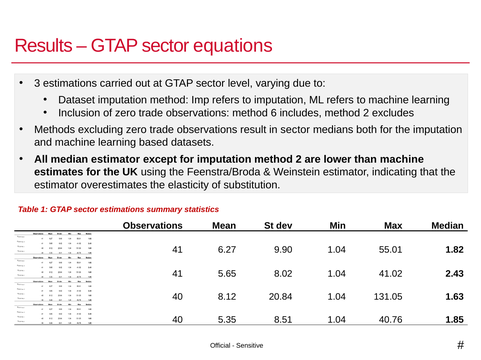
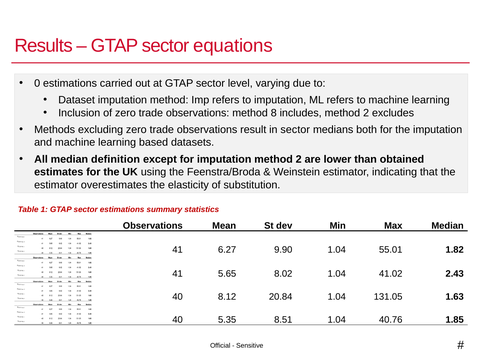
3: 3 -> 0
method 6: 6 -> 8
median estimator: estimator -> definition
than machine: machine -> obtained
